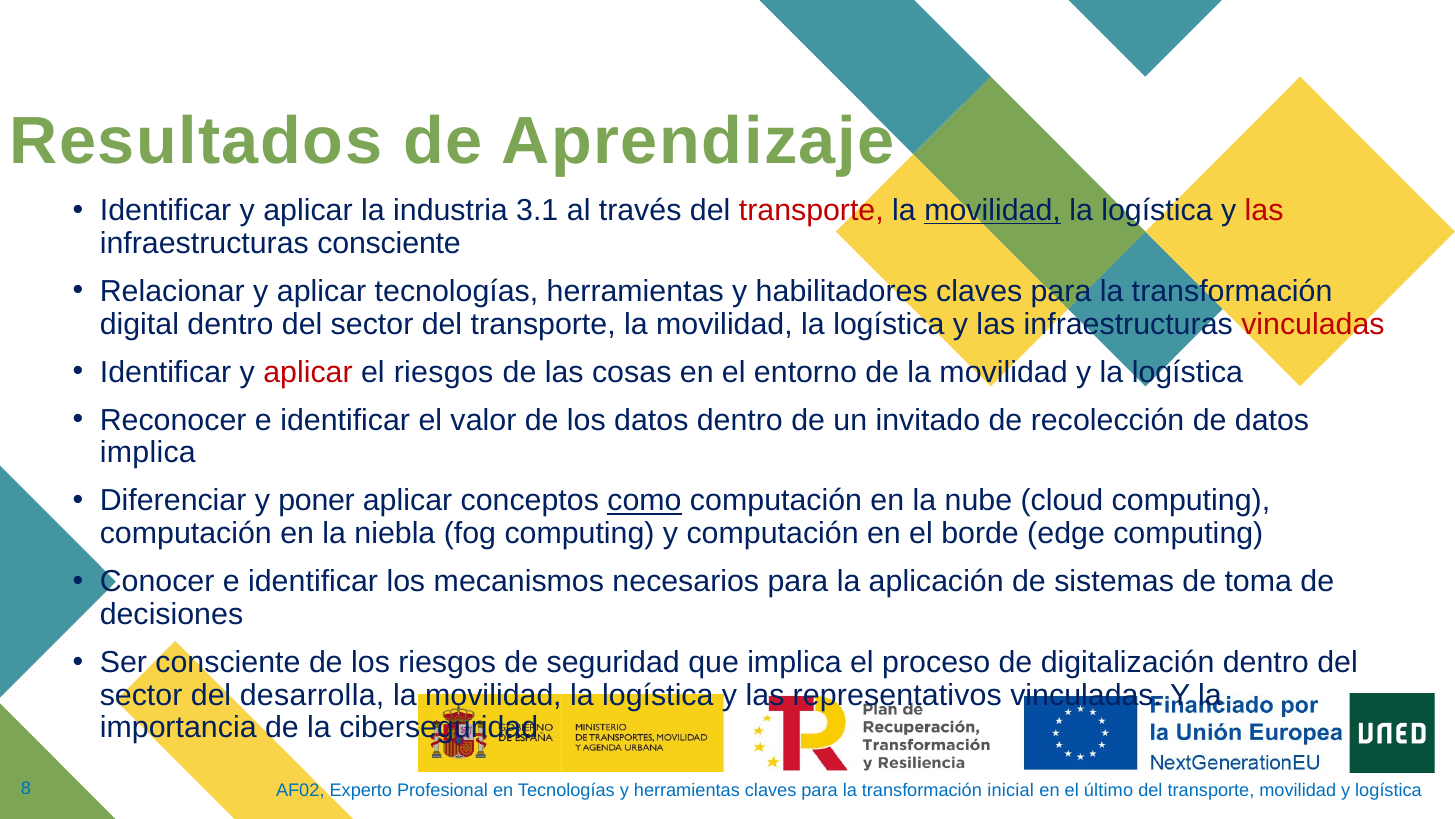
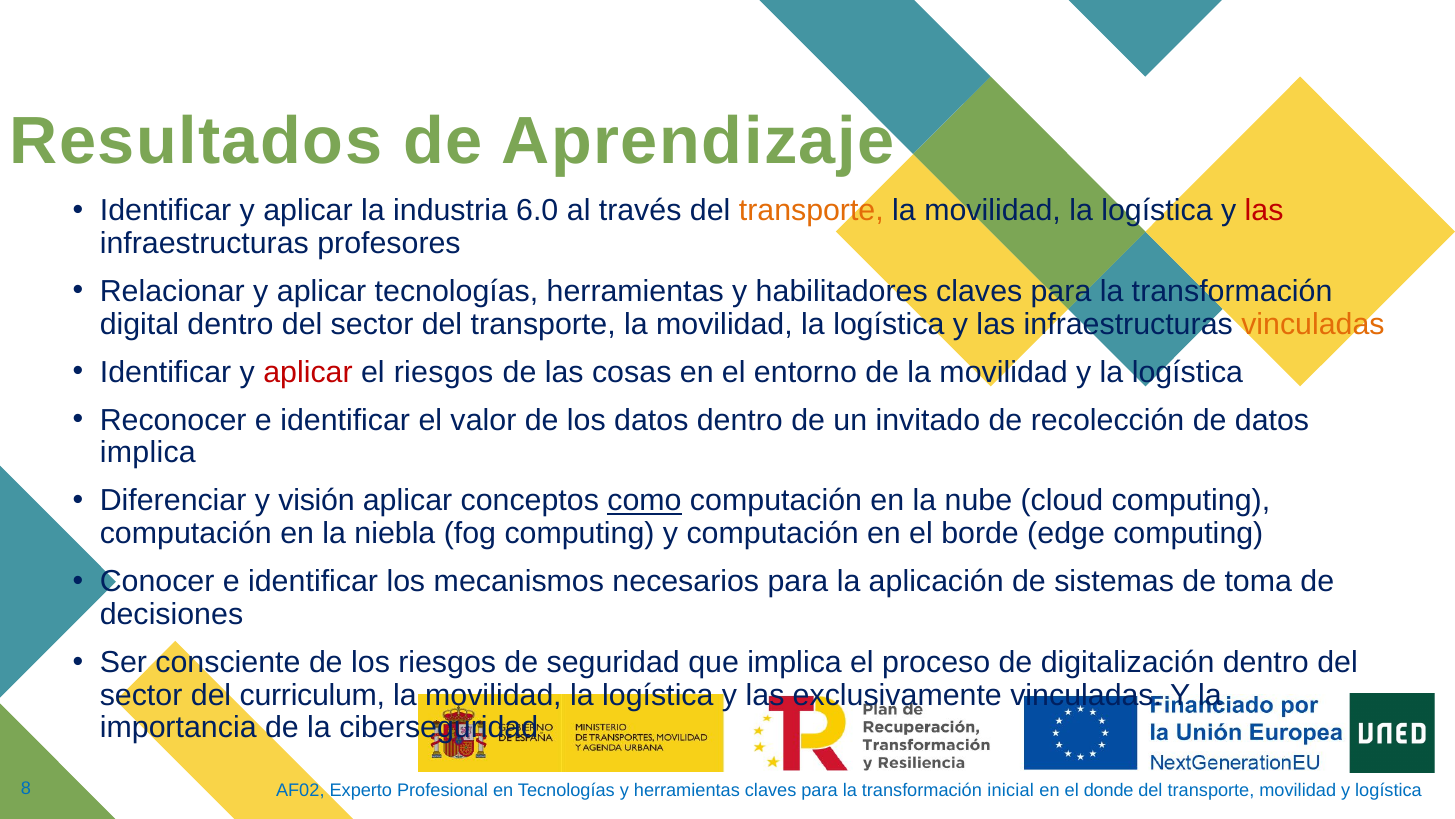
3.1: 3.1 -> 6.0
transporte at (811, 210) colour: red -> orange
movilidad at (993, 210) underline: present -> none
infraestructuras consciente: consciente -> profesores
vinculadas at (1313, 324) colour: red -> orange
poner: poner -> visión
desarrolla: desarrolla -> curriculum
representativos: representativos -> exclusivamente
último: último -> donde
